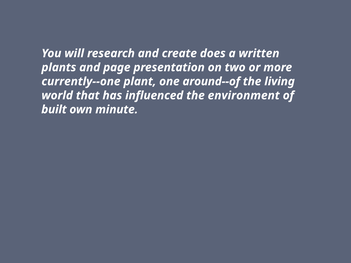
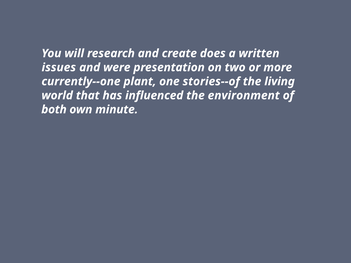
plants: plants -> issues
page: page -> were
around--of: around--of -> stories--of
built: built -> both
